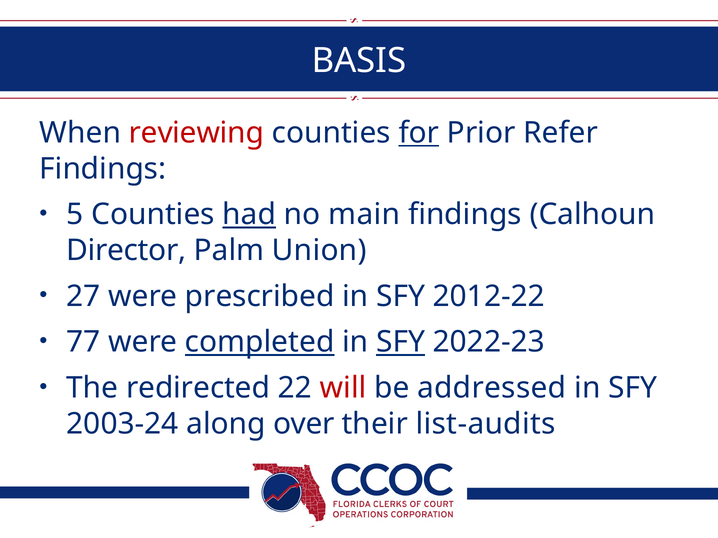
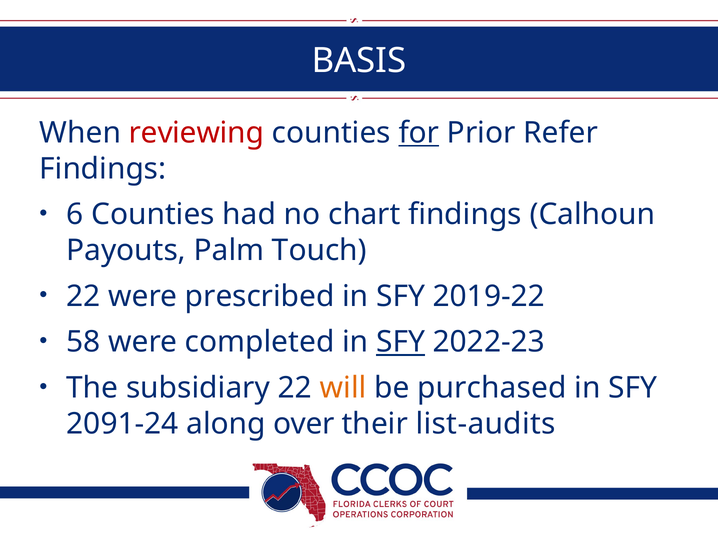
5: 5 -> 6
had underline: present -> none
main: main -> chart
Director: Director -> Payouts
Union: Union -> Touch
27 at (83, 297): 27 -> 22
2012-22: 2012-22 -> 2019-22
77: 77 -> 58
completed underline: present -> none
redirected: redirected -> subsidiary
will colour: red -> orange
addressed: addressed -> purchased
2003-24: 2003-24 -> 2091-24
